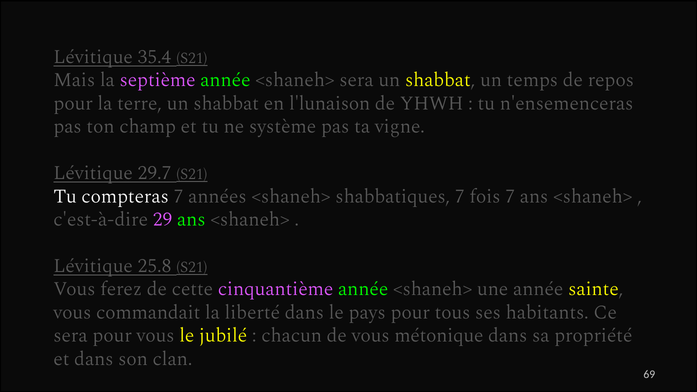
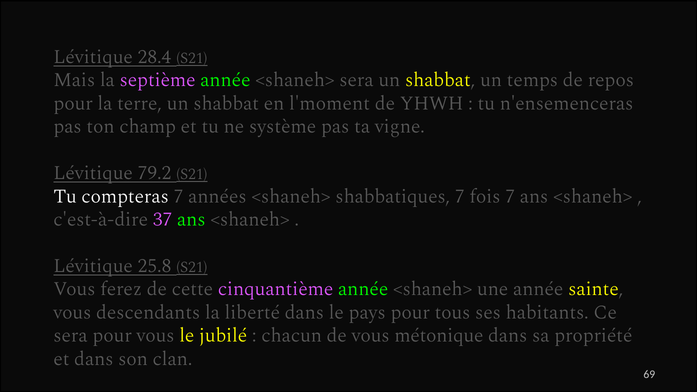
35.4: 35.4 -> 28.4
l'lunaison: l'lunaison -> l'moment
29.7: 29.7 -> 79.2
29: 29 -> 37
commandait: commandait -> descendants
